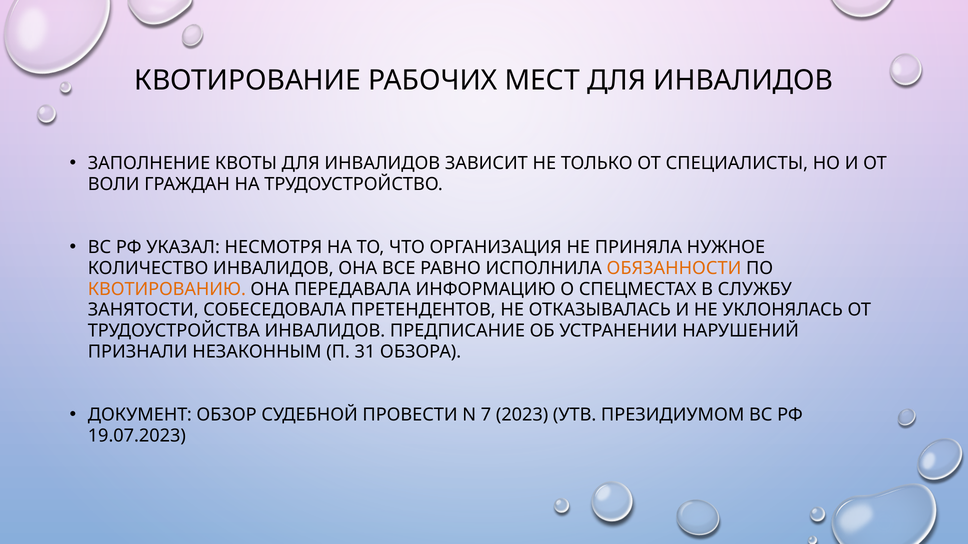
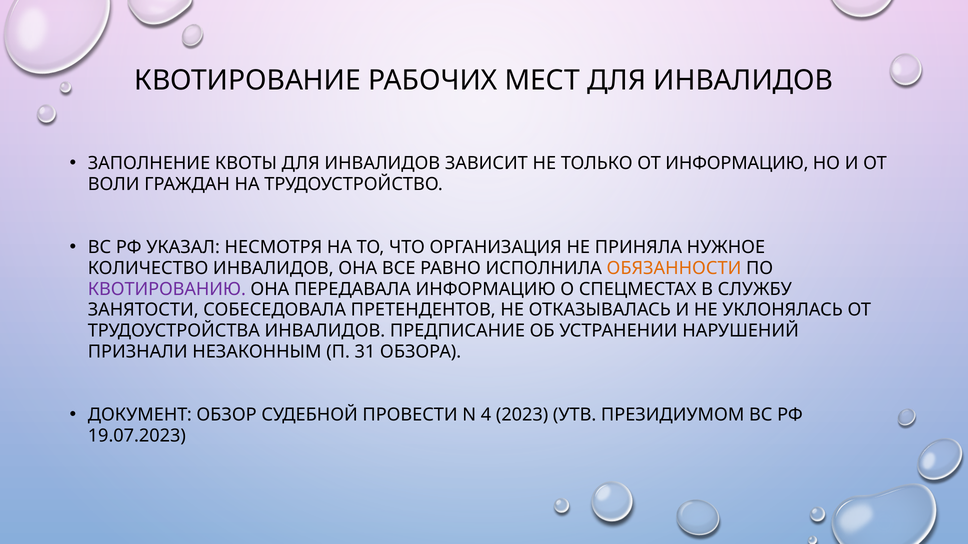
ОТ СПЕЦИАЛИСТЫ: СПЕЦИАЛИСТЫ -> ИНФОРМАЦИЮ
КВОТИРОВАНИЮ colour: orange -> purple
7: 7 -> 4
